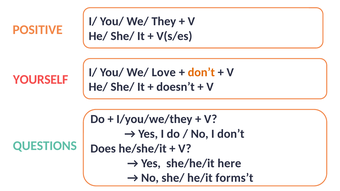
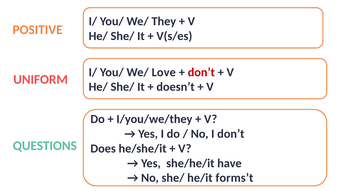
don’t at (201, 72) colour: orange -> red
YOURSELF: YOURSELF -> UNIFORM
here: here -> have
